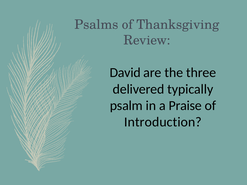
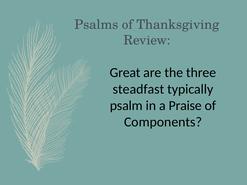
David: David -> Great
delivered: delivered -> steadfast
Introduction: Introduction -> Components
